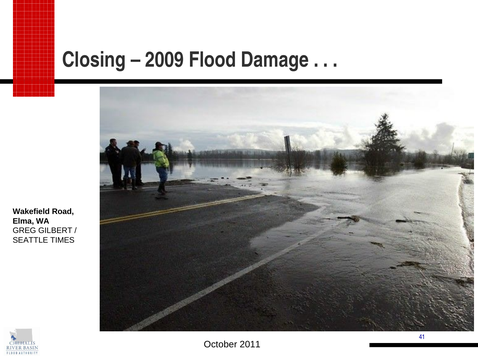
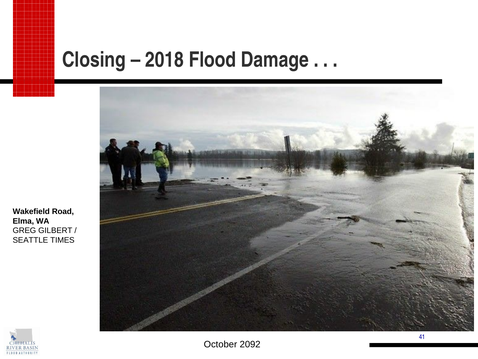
2009: 2009 -> 2018
2011: 2011 -> 2092
